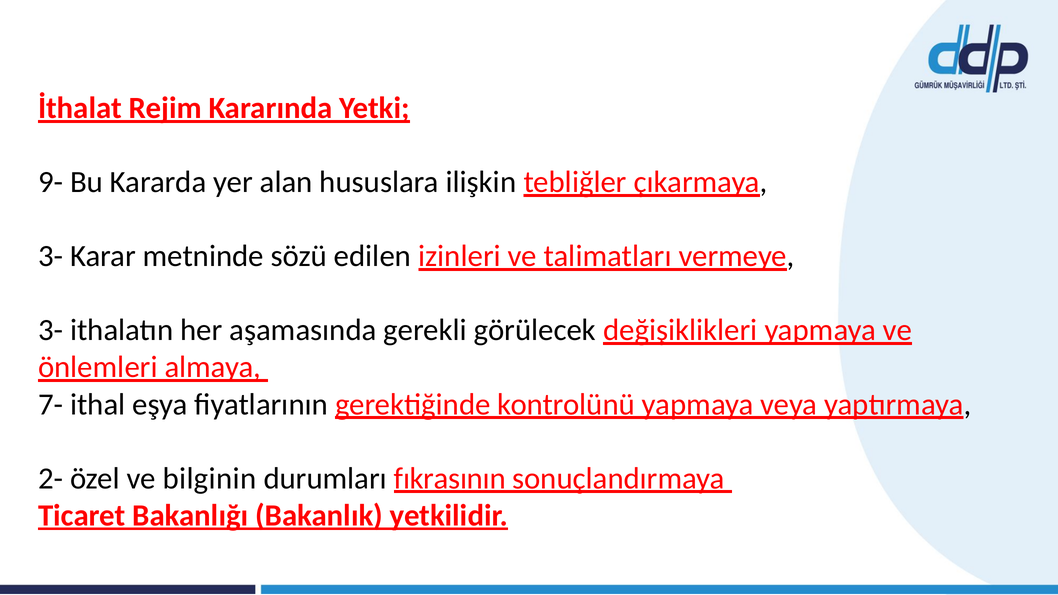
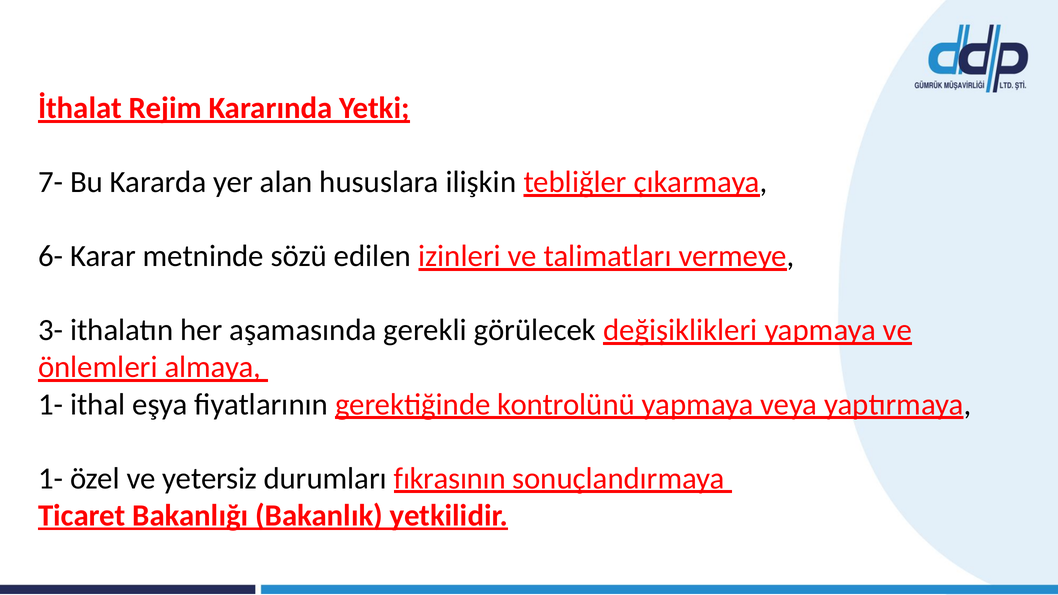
9-: 9- -> 7-
3- at (51, 256): 3- -> 6-
7- at (51, 404): 7- -> 1-
2- at (51, 479): 2- -> 1-
bilginin: bilginin -> yetersiz
